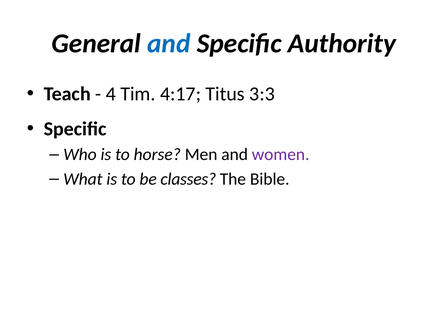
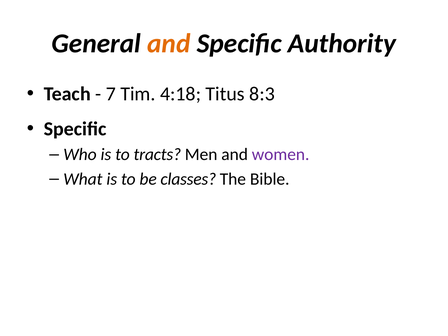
and at (169, 43) colour: blue -> orange
4: 4 -> 7
4:17: 4:17 -> 4:18
3:3: 3:3 -> 8:3
horse: horse -> tracts
